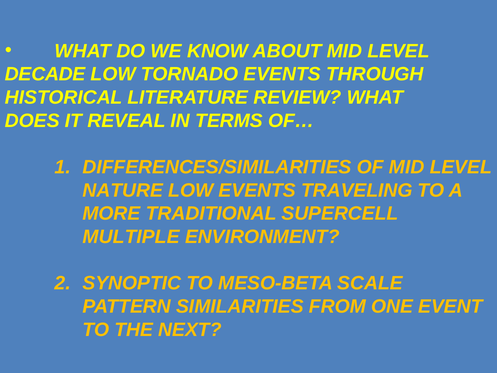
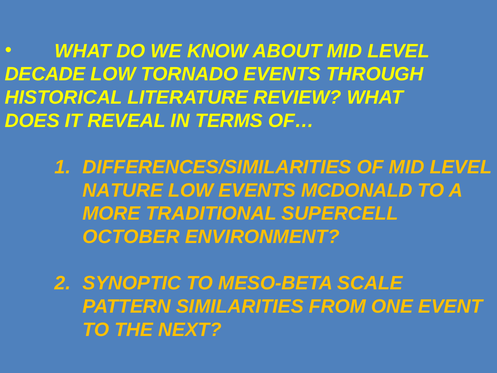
TRAVELING: TRAVELING -> MCDONALD
MULTIPLE: MULTIPLE -> OCTOBER
